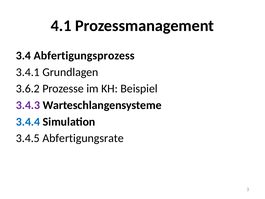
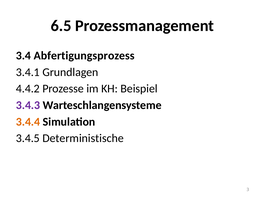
4.1: 4.1 -> 6.5
3.6.2: 3.6.2 -> 4.4.2
3.4.4 colour: blue -> orange
Abfertigungsrate: Abfertigungsrate -> Deterministische
